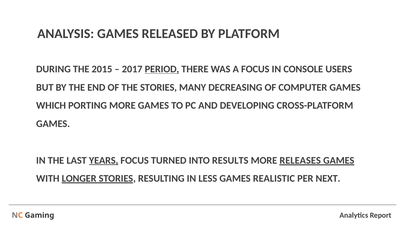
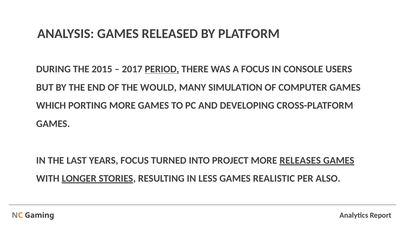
THE STORIES: STORIES -> WOULD
DECREASING: DECREASING -> SIMULATION
YEARS underline: present -> none
RESULTS: RESULTS -> PROJECT
NEXT: NEXT -> ALSO
